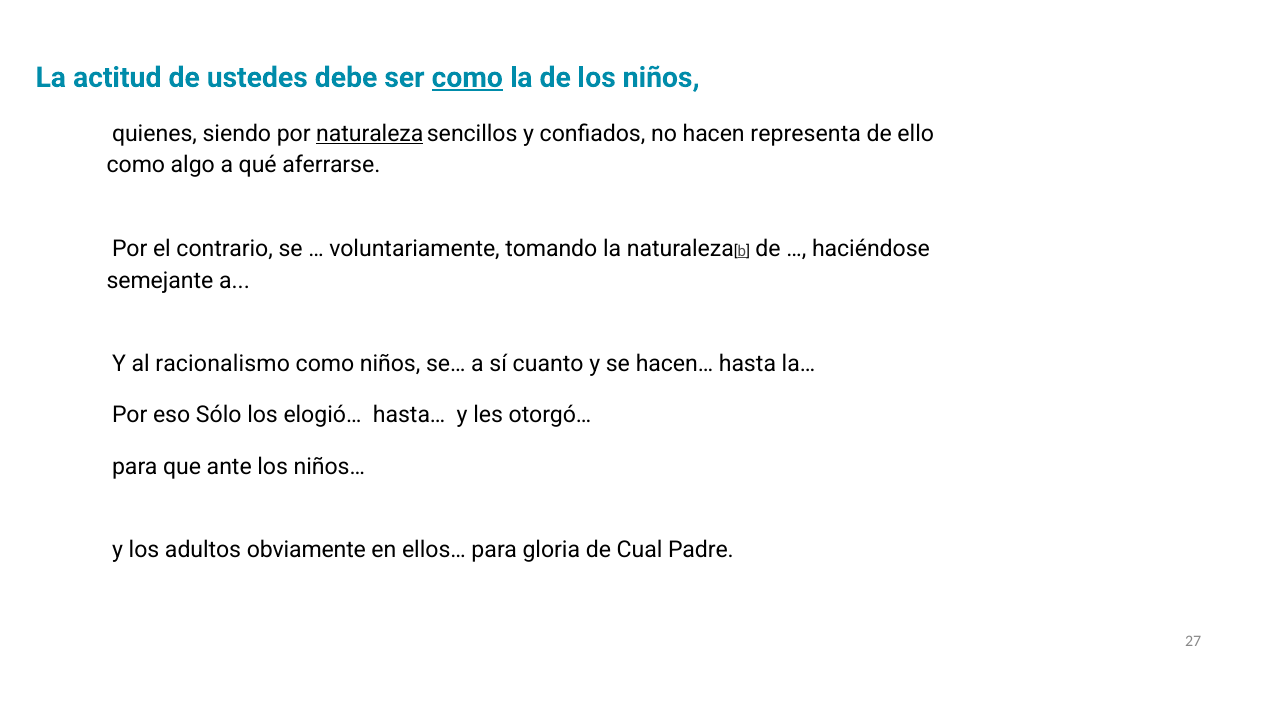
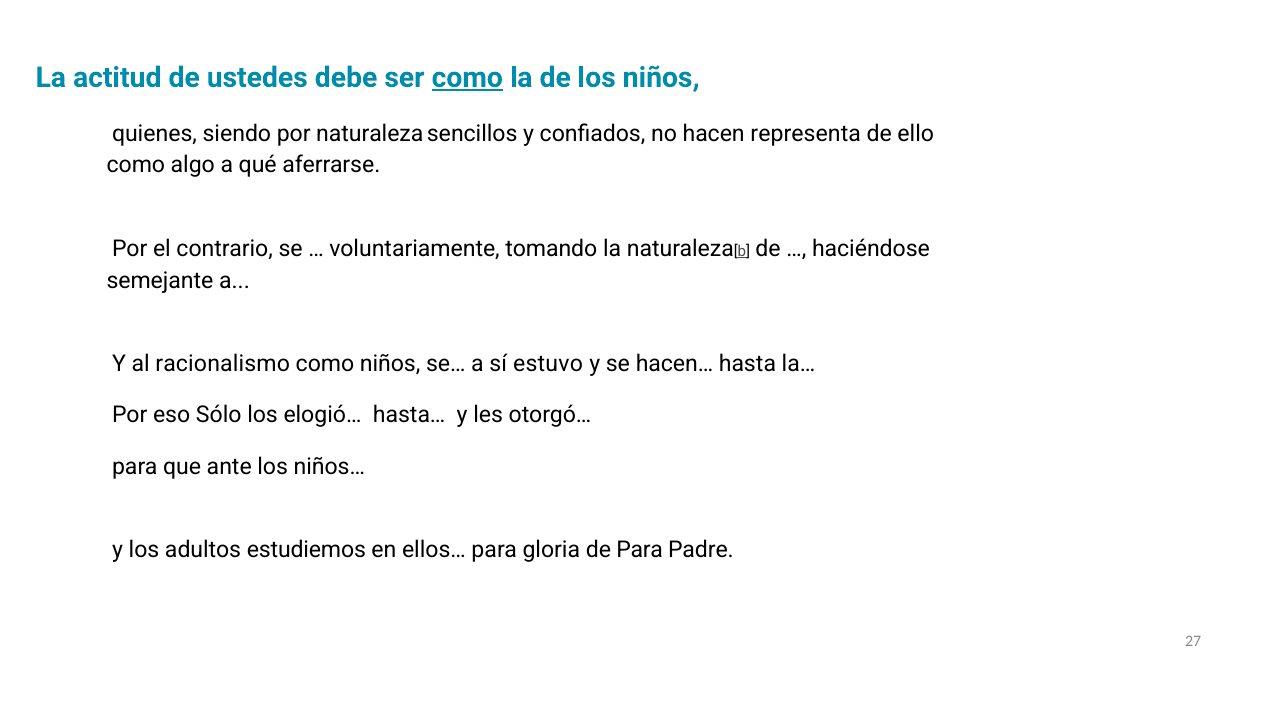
naturaleza at (370, 133) underline: present -> none
cuanto: cuanto -> estuvo
obviamente: obviamente -> estudiemos
de Cual: Cual -> Para
